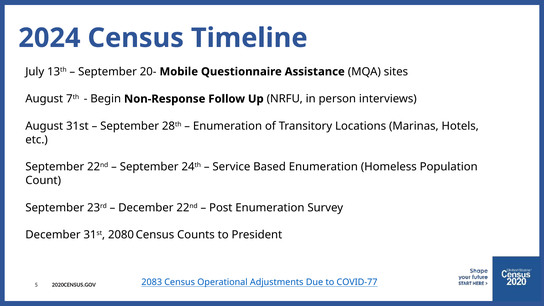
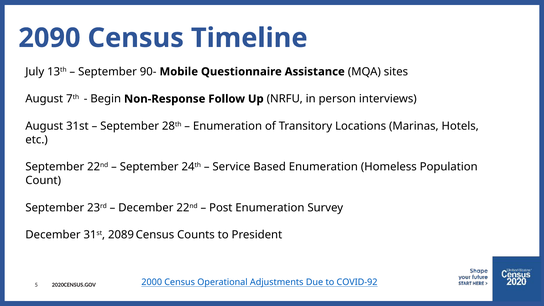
2024: 2024 -> 2090
20-: 20- -> 90-
2080: 2080 -> 2089
2083: 2083 -> 2000
COVID-77: COVID-77 -> COVID-92
